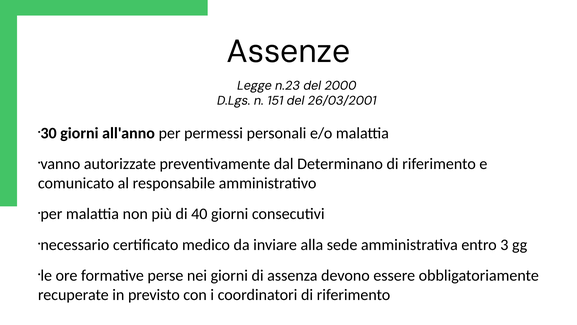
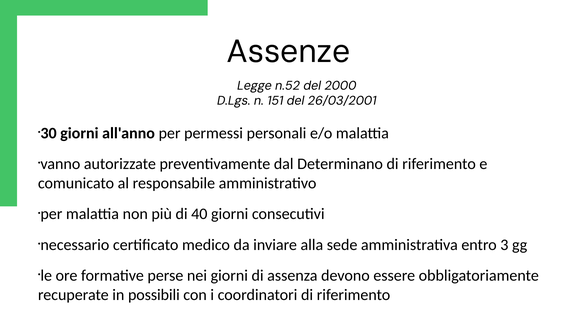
n.23: n.23 -> n.52
previsto: previsto -> possibili
